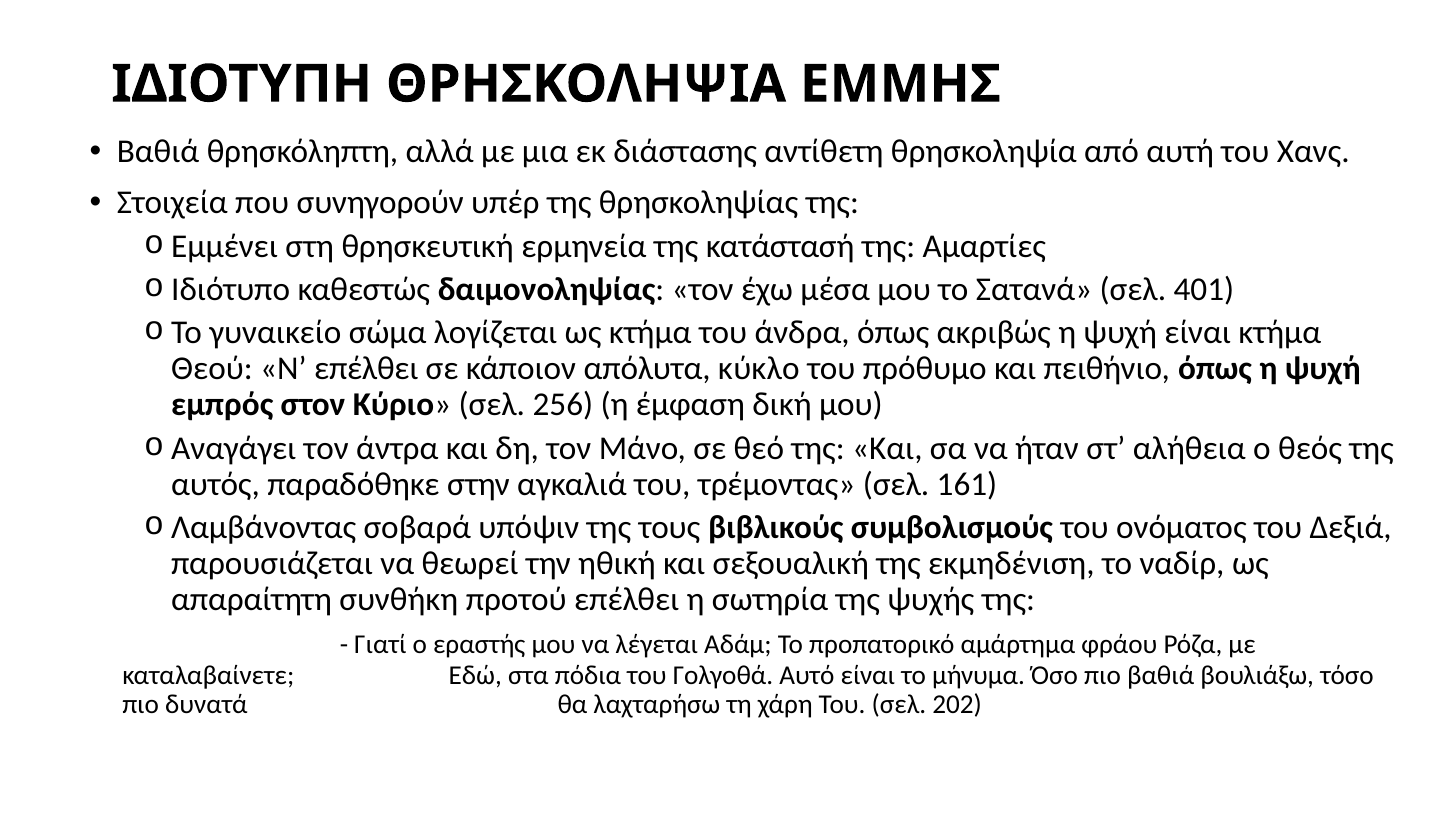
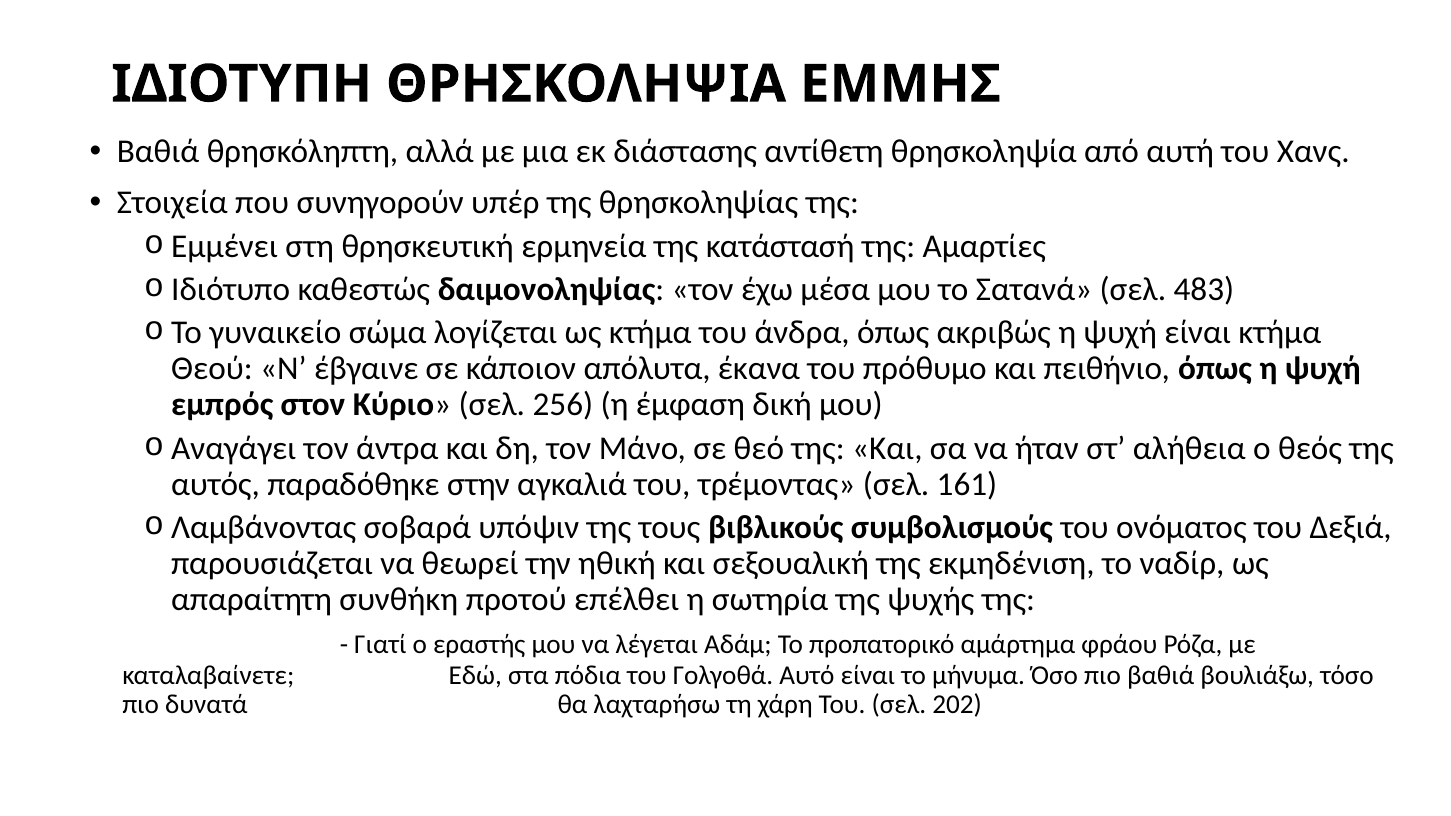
401: 401 -> 483
Ν επέλθει: επέλθει -> έβγαινε
κύκλο: κύκλο -> έκανα
